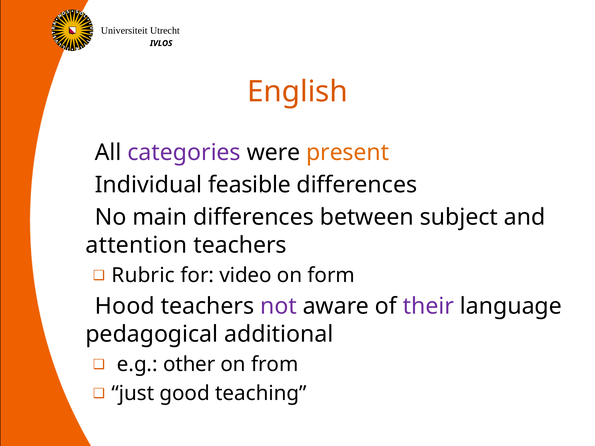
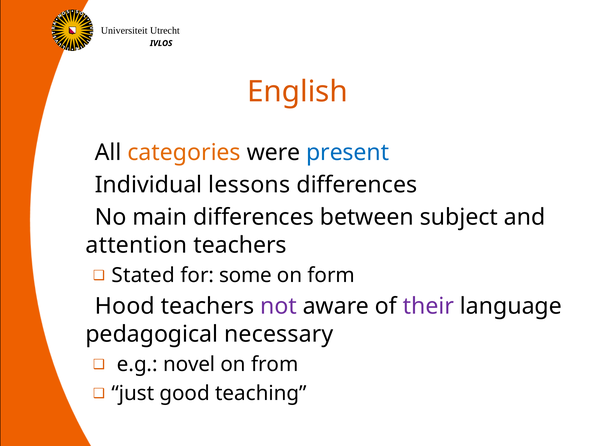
categories colour: purple -> orange
present colour: orange -> blue
feasible: feasible -> lessons
Rubric: Rubric -> Stated
video: video -> some
additional: additional -> necessary
other: other -> novel
